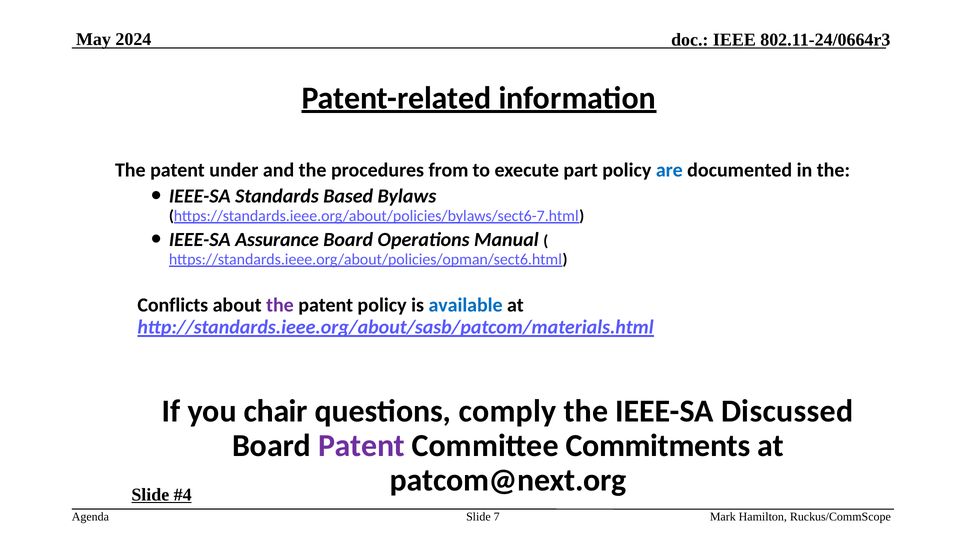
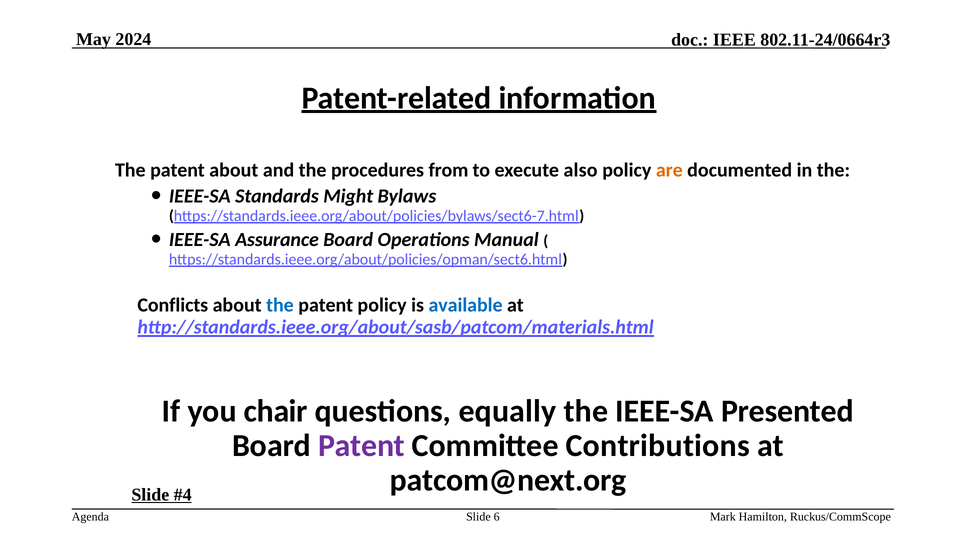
patent under: under -> about
part: part -> also
are colour: blue -> orange
Based: Based -> Might
the at (280, 305) colour: purple -> blue
comply: comply -> equally
Discussed: Discussed -> Presented
Commitments: Commitments -> Contributions
7: 7 -> 6
